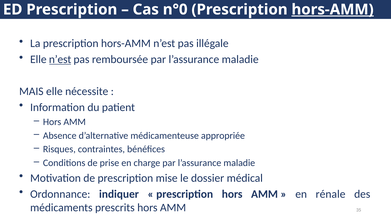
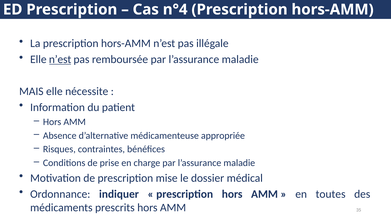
n°0: n°0 -> n°4
hors-AMM at (333, 9) underline: present -> none
rénale: rénale -> toutes
